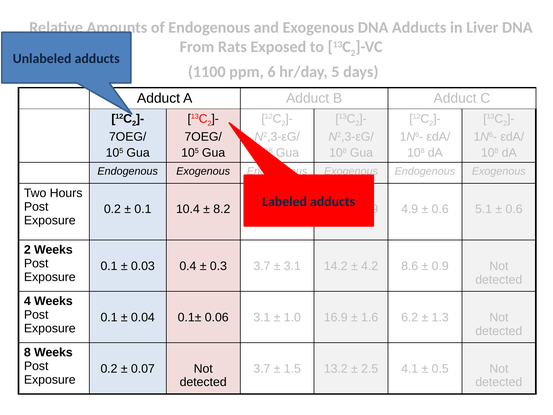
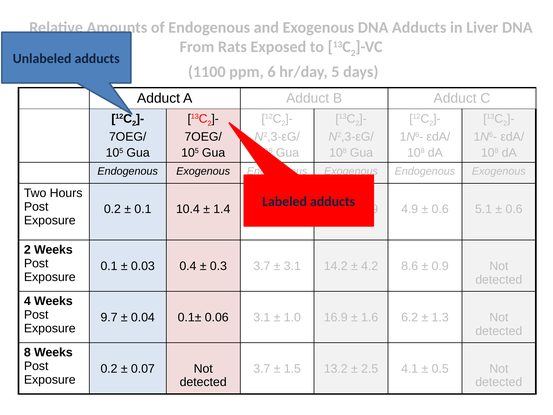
8.2: 8.2 -> 1.4
0.1 at (109, 317): 0.1 -> 9.7
